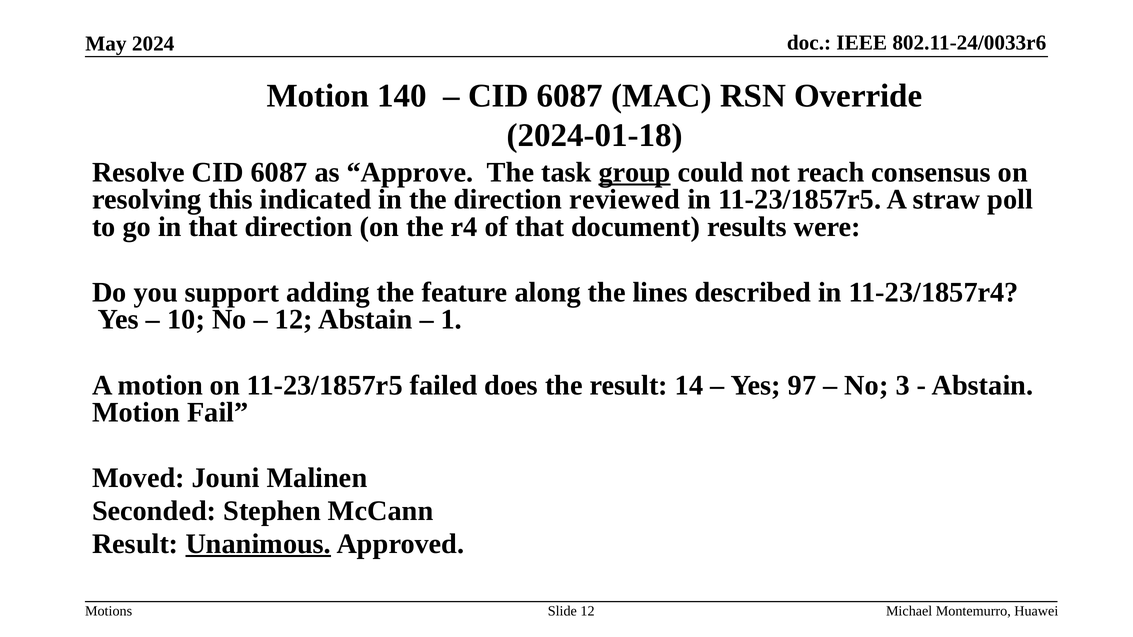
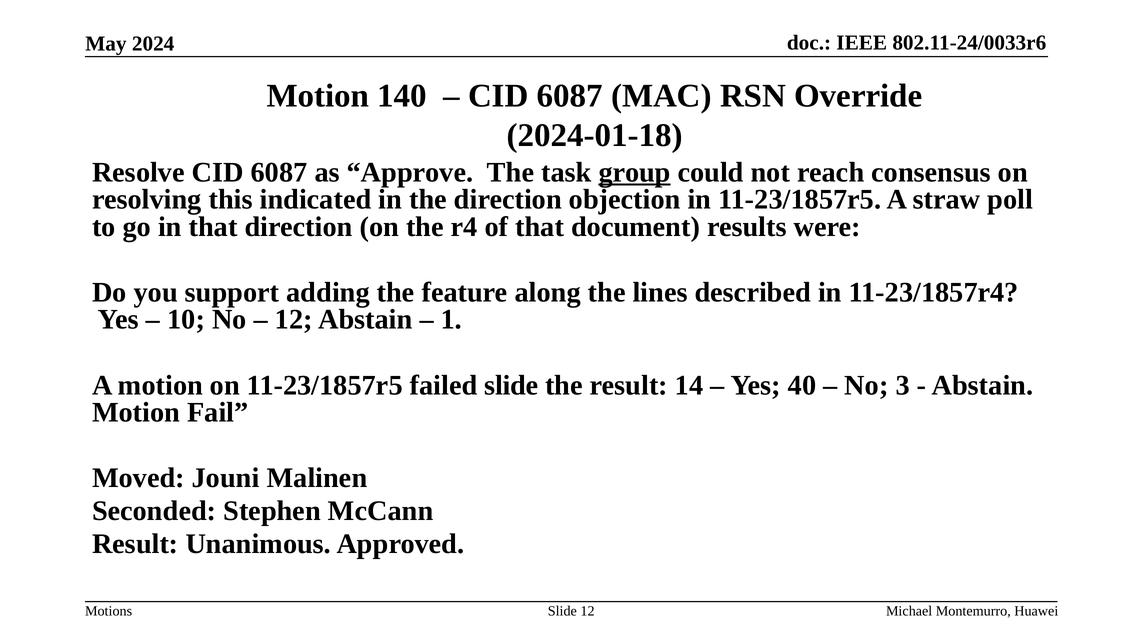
reviewed: reviewed -> objection
failed does: does -> slide
97: 97 -> 40
Unanimous underline: present -> none
